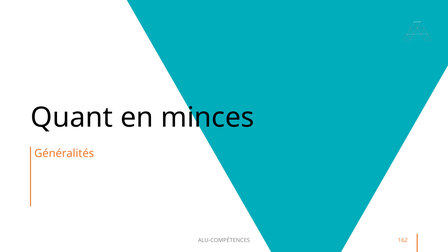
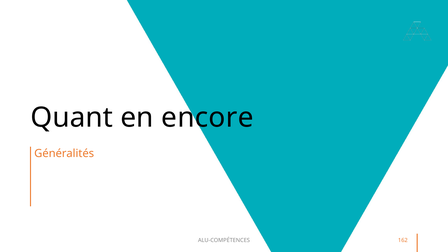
minces: minces -> encore
